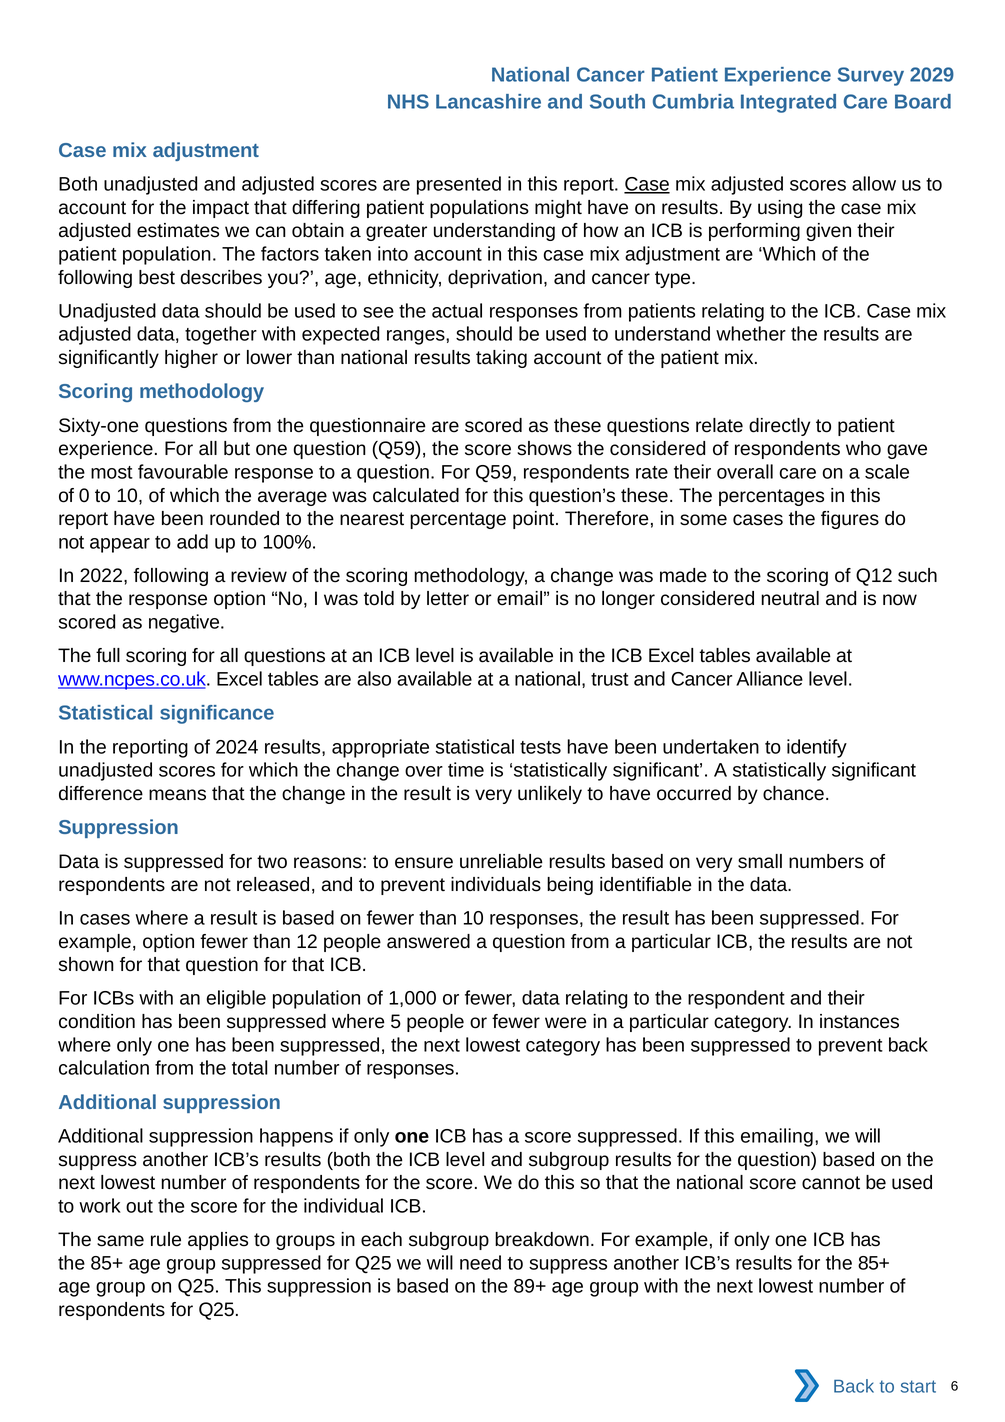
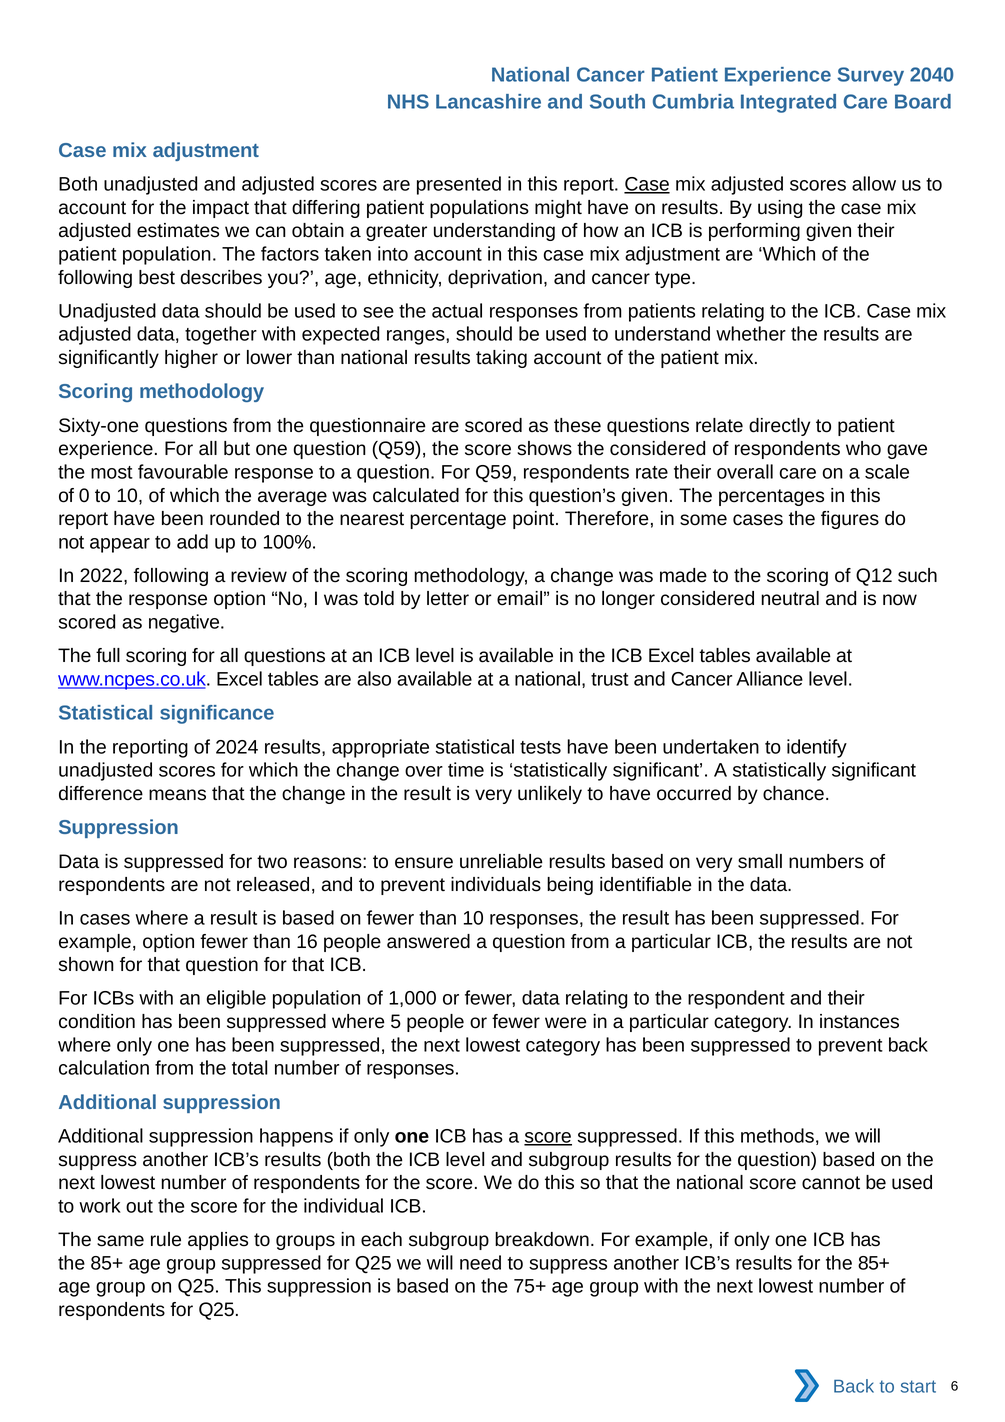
2029: 2029 -> 2040
question’s these: these -> given
12: 12 -> 16
score at (548, 1137) underline: none -> present
emailing: emailing -> methods
89+: 89+ -> 75+
